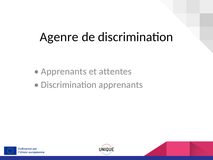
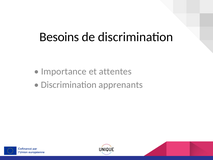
Agenre: Agenre -> Besoins
Apprenants at (64, 71): Apprenants -> Importance
